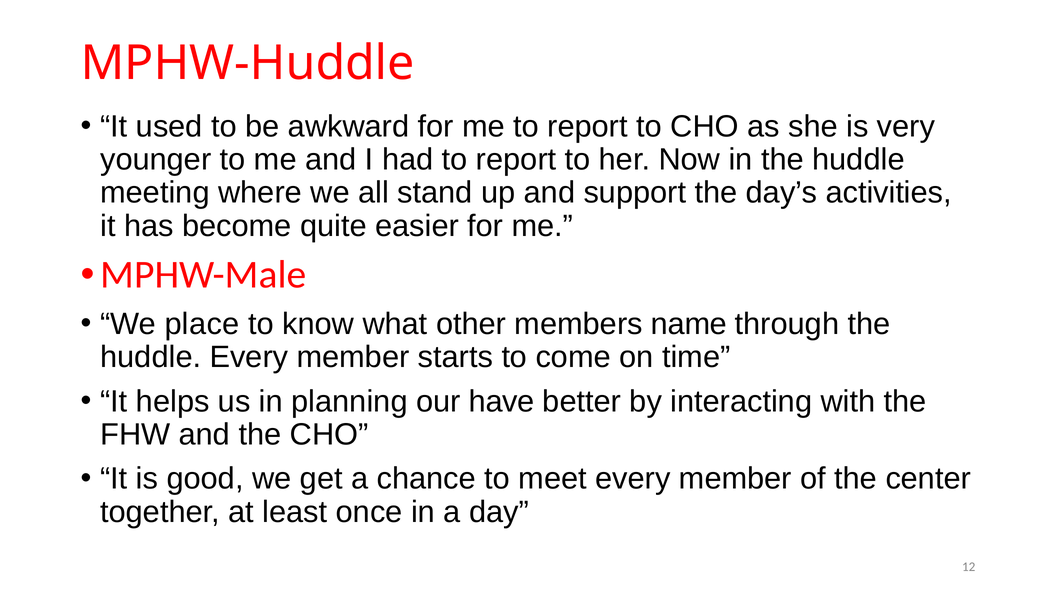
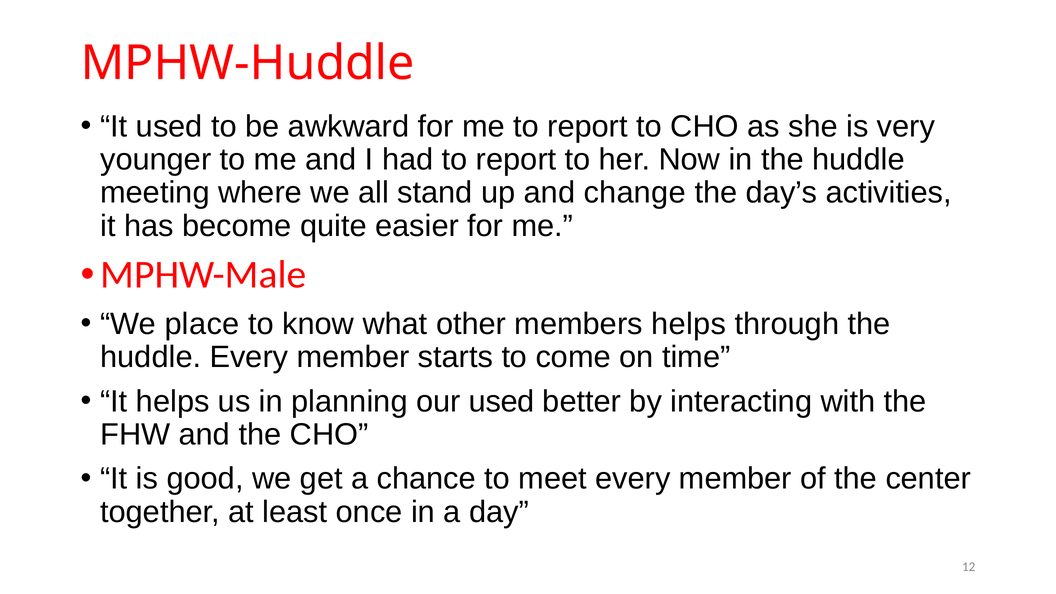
support: support -> change
members name: name -> helps
our have: have -> used
